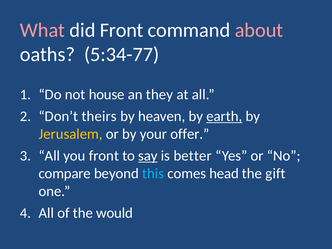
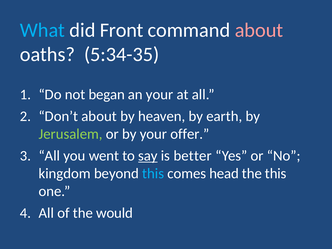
What colour: pink -> light blue
5:34-77: 5:34-77 -> 5:34-35
house: house -> began
an they: they -> your
Don’t theirs: theirs -> about
earth underline: present -> none
Jerusalem colour: yellow -> light green
you front: front -> went
compare: compare -> kingdom
the gift: gift -> this
